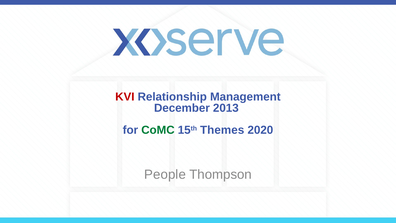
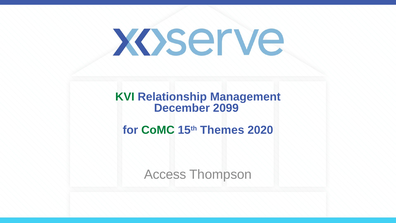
KVI colour: red -> green
2013: 2013 -> 2099
People: People -> Access
